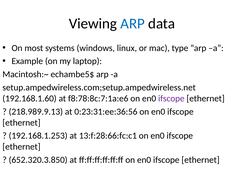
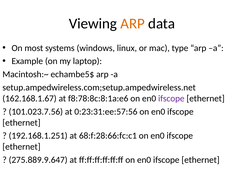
ARP at (133, 24) colour: blue -> orange
192.168.1.60: 192.168.1.60 -> 162.168.1.67
f8:78:8c:7:1a:e6: f8:78:8c:7:1a:e6 -> f8:78:8c:8:1a:e6
218.989.9.13: 218.989.9.13 -> 101.023.7.56
0:23:31:ee:36:56: 0:23:31:ee:36:56 -> 0:23:31:ee:57:56
192.168.1.253: 192.168.1.253 -> 192.168.1.251
13:f:28:66:fc:c1: 13:f:28:66:fc:c1 -> 68:f:28:66:fc:c1
652.320.3.850: 652.320.3.850 -> 275.889.9.647
